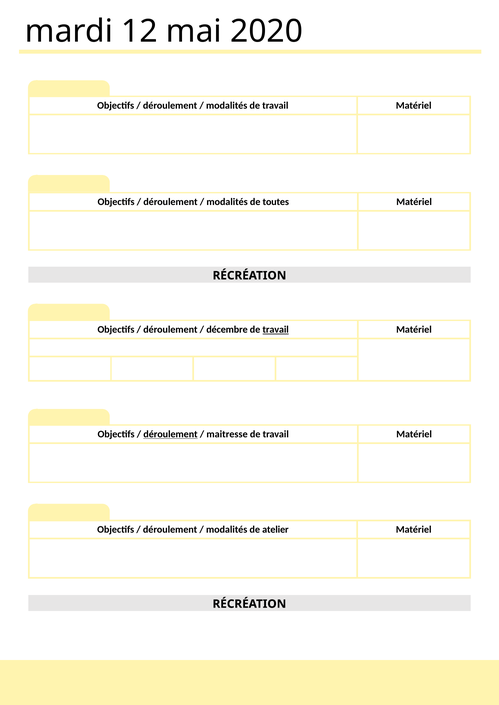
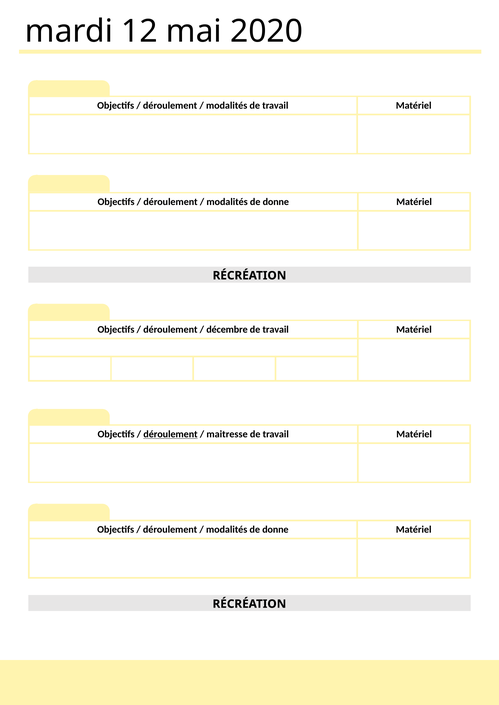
toutes at (276, 202): toutes -> donne
travail at (276, 330) underline: present -> none
atelier at (275, 530): atelier -> donne
